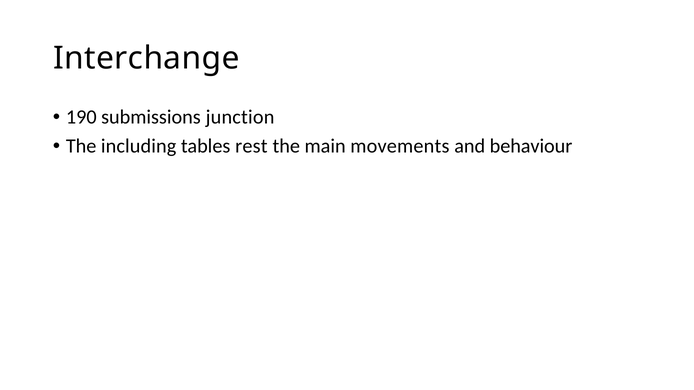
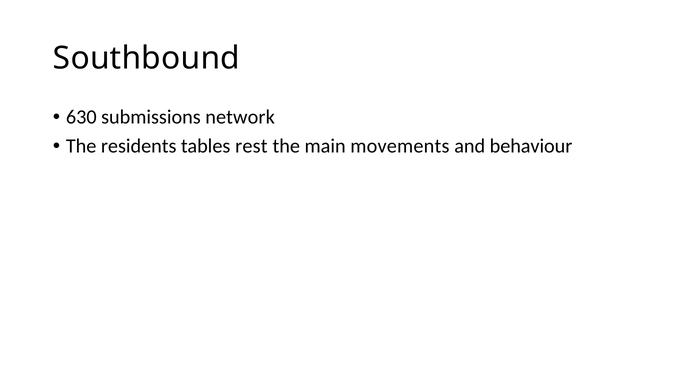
Interchange: Interchange -> Southbound
190: 190 -> 630
junction: junction -> network
including: including -> residents
